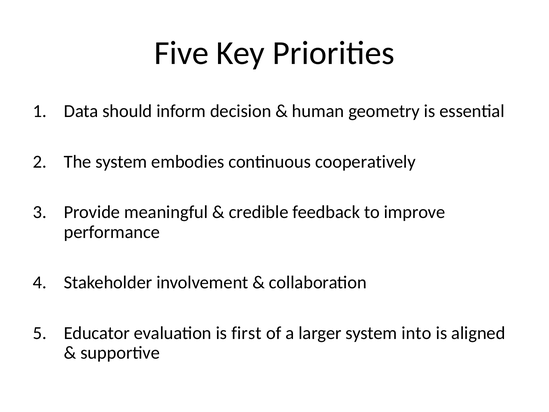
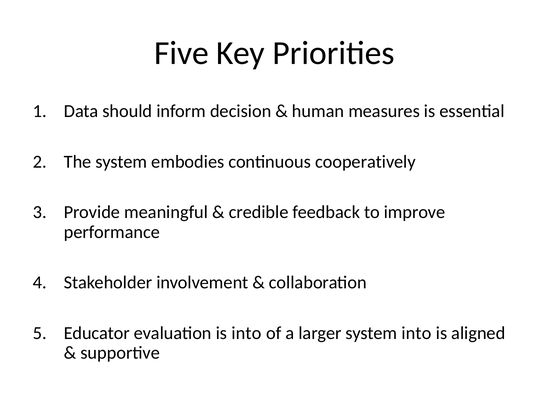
geometry: geometry -> measures
is first: first -> into
